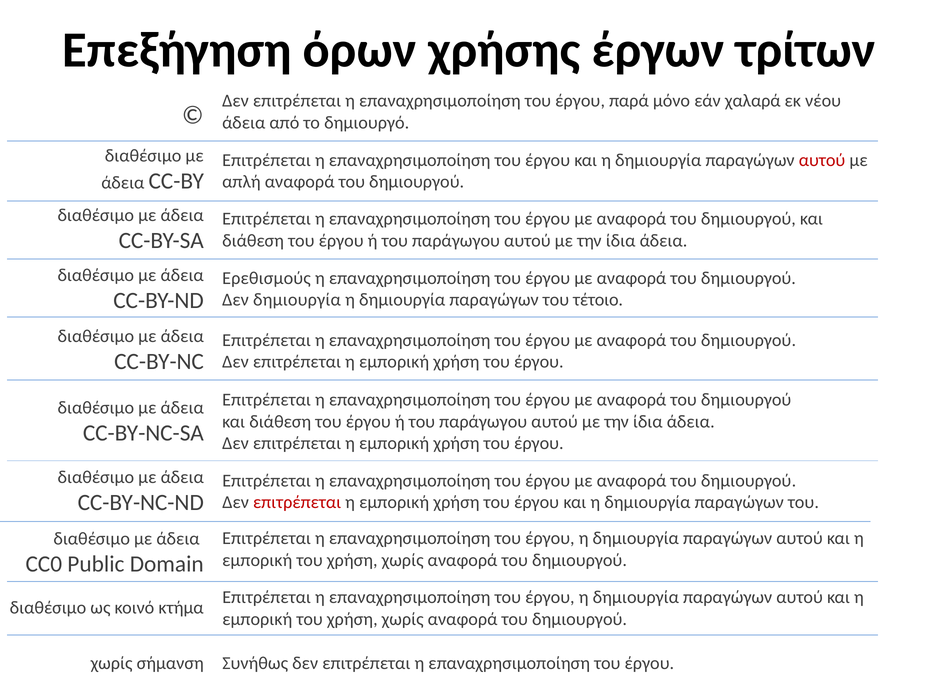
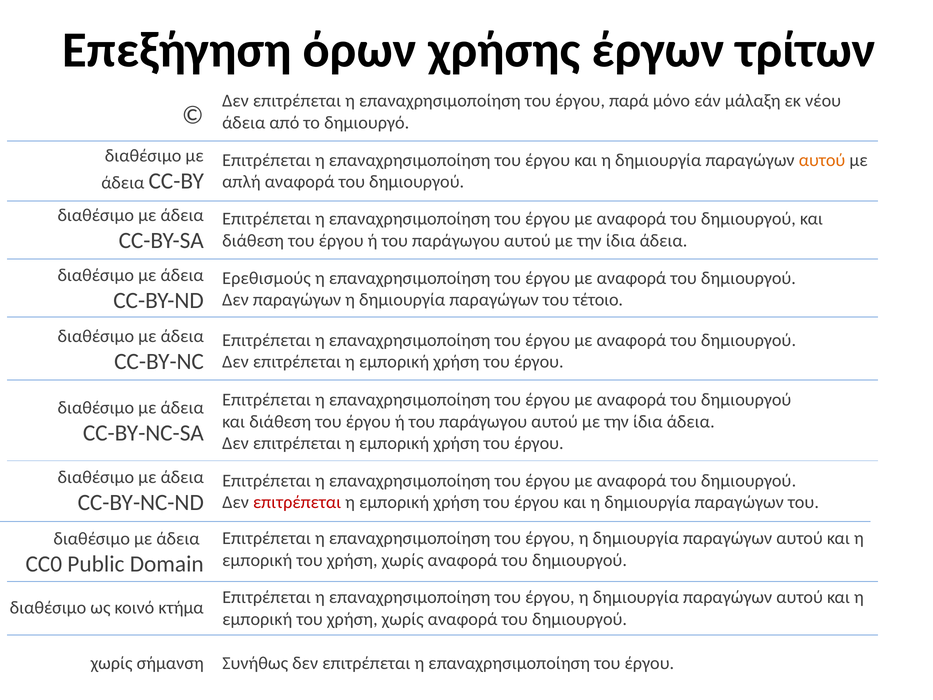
χαλαρά: χαλαρά -> μάλαξη
αυτού at (822, 160) colour: red -> orange
Δεν δημιουργία: δημιουργία -> παραγώγων
